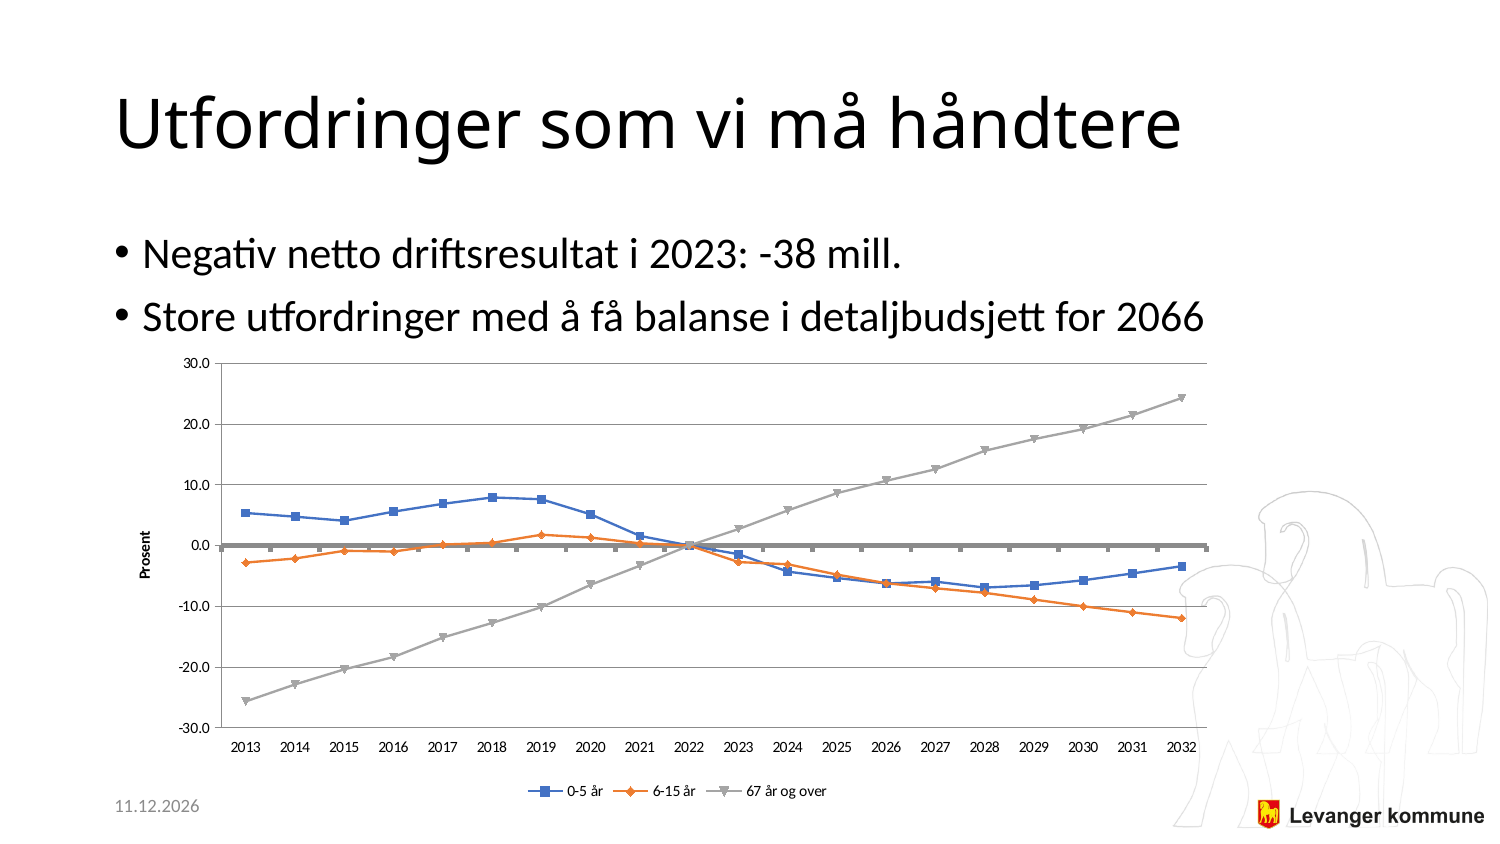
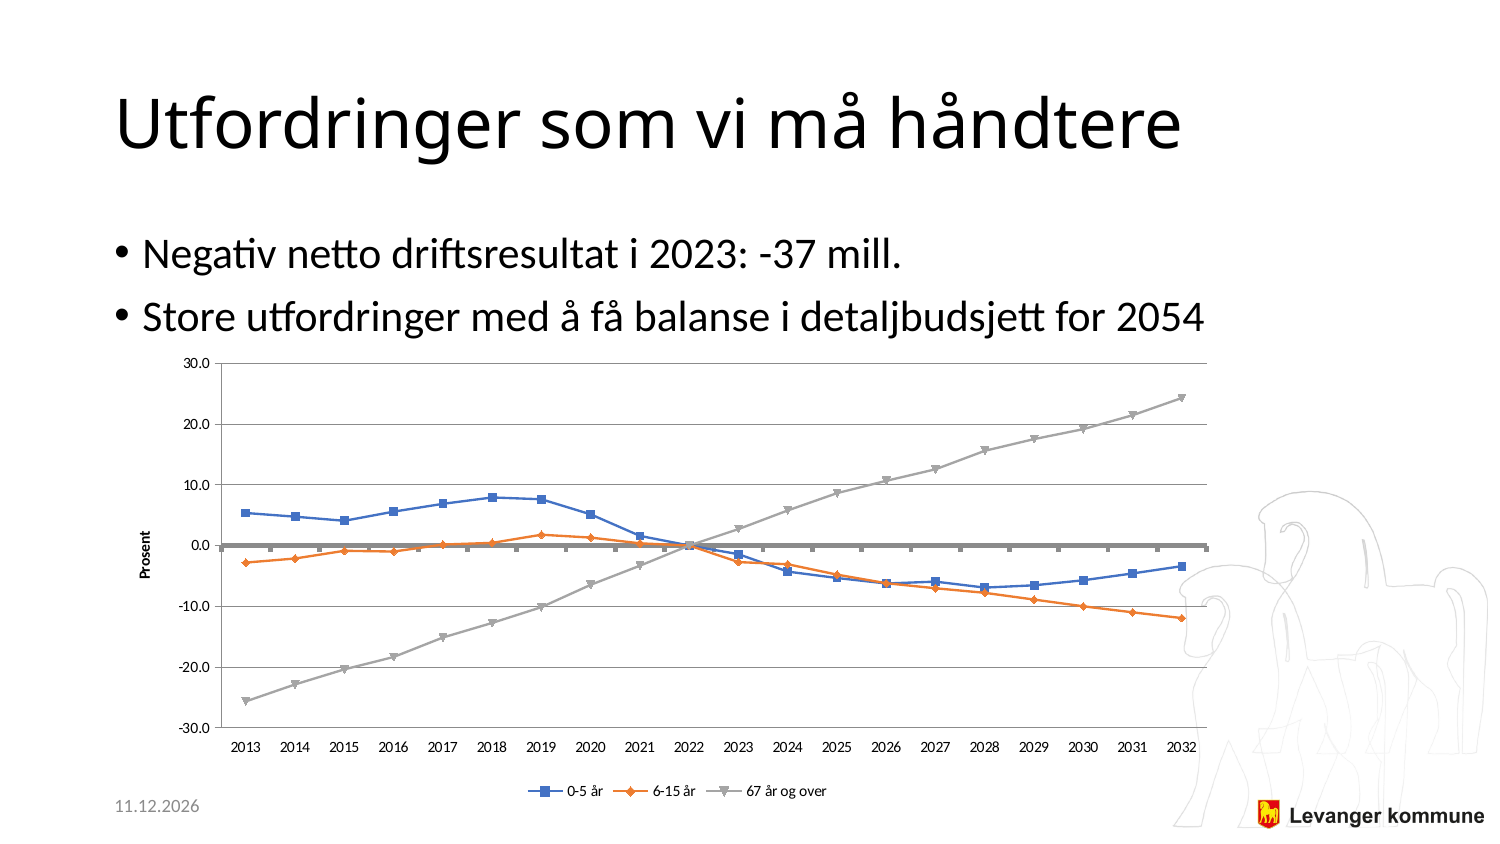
-38: -38 -> -37
2066: 2066 -> 2054
